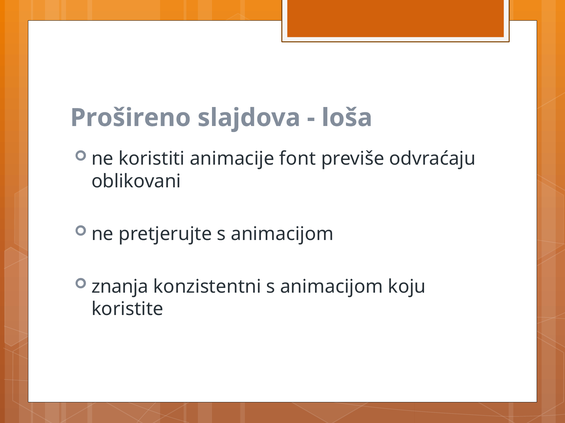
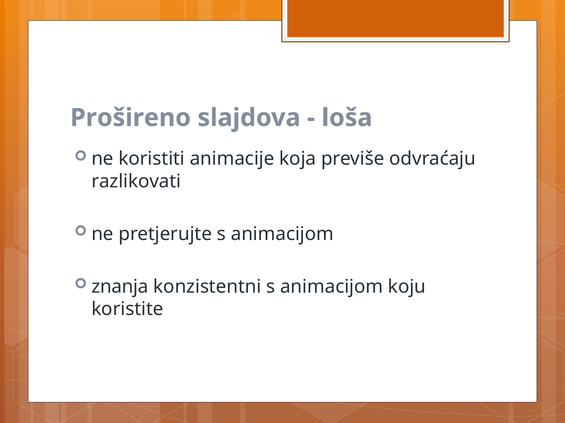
font: font -> koja
oblikovani: oblikovani -> razlikovati
